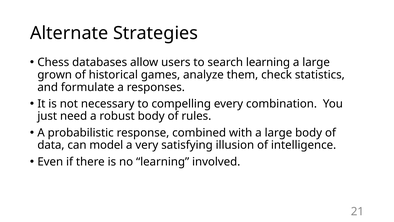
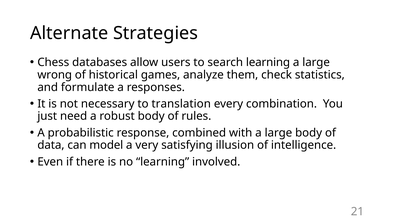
grown: grown -> wrong
compelling: compelling -> translation
